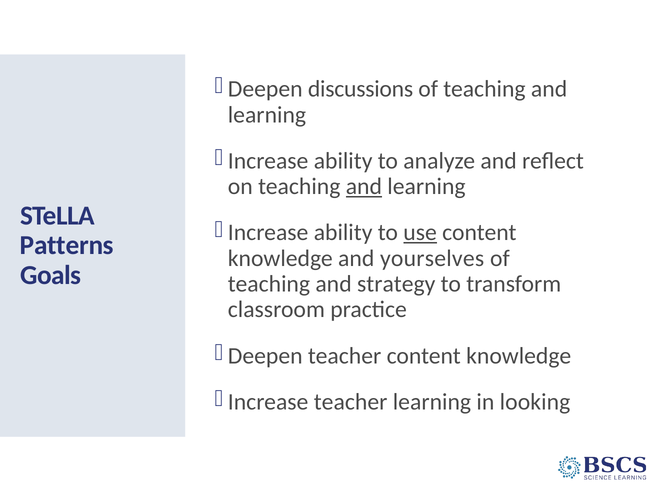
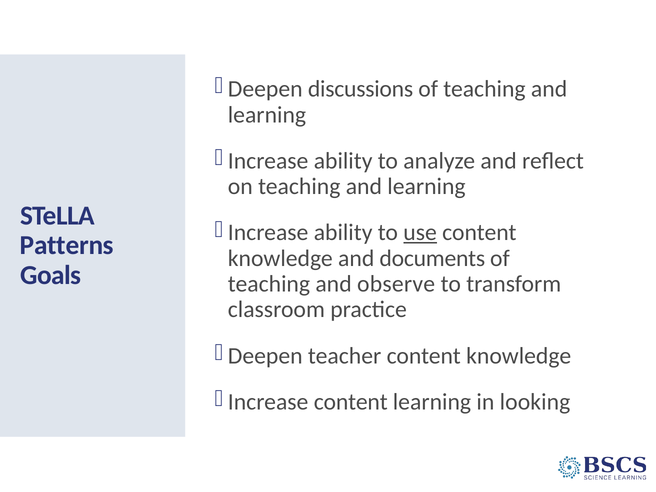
and at (364, 187) underline: present -> none
yourselves: yourselves -> documents
strategy: strategy -> observe
Increase teacher: teacher -> content
